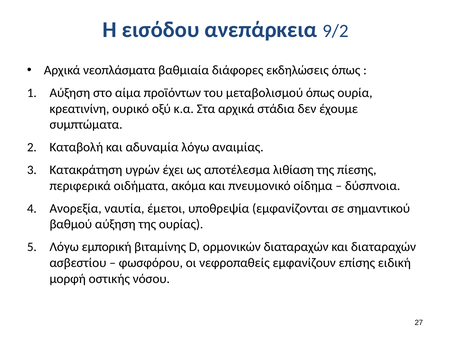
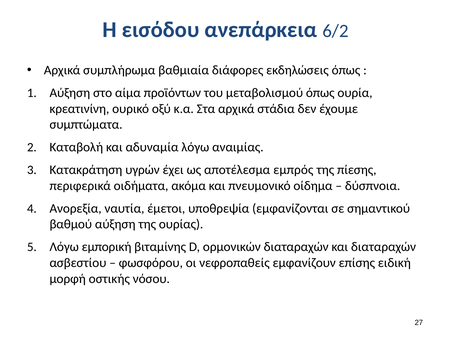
9/2: 9/2 -> 6/2
νεοπλάσματα: νεοπλάσματα -> συμπλήρωμα
λιθίαση: λιθίαση -> εμπρός
